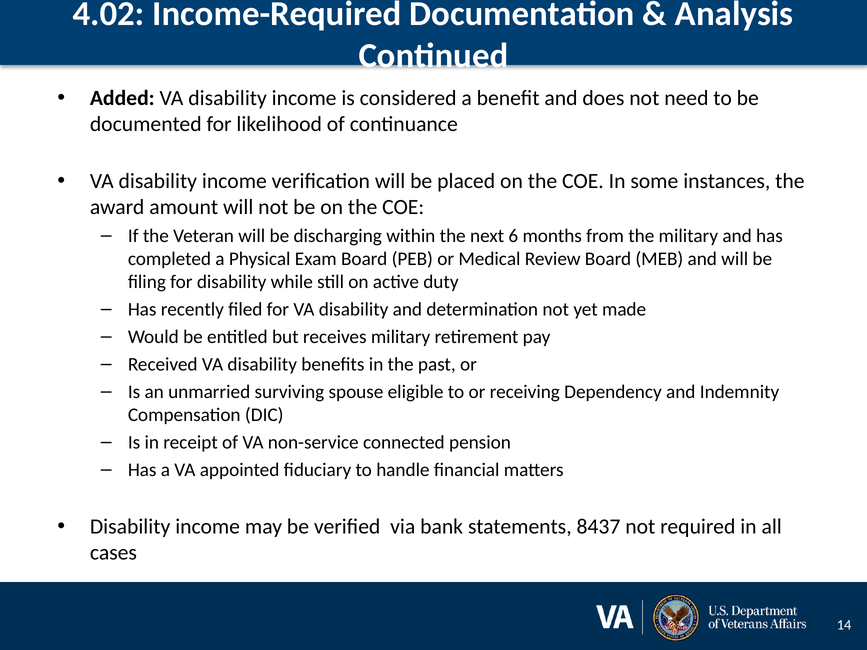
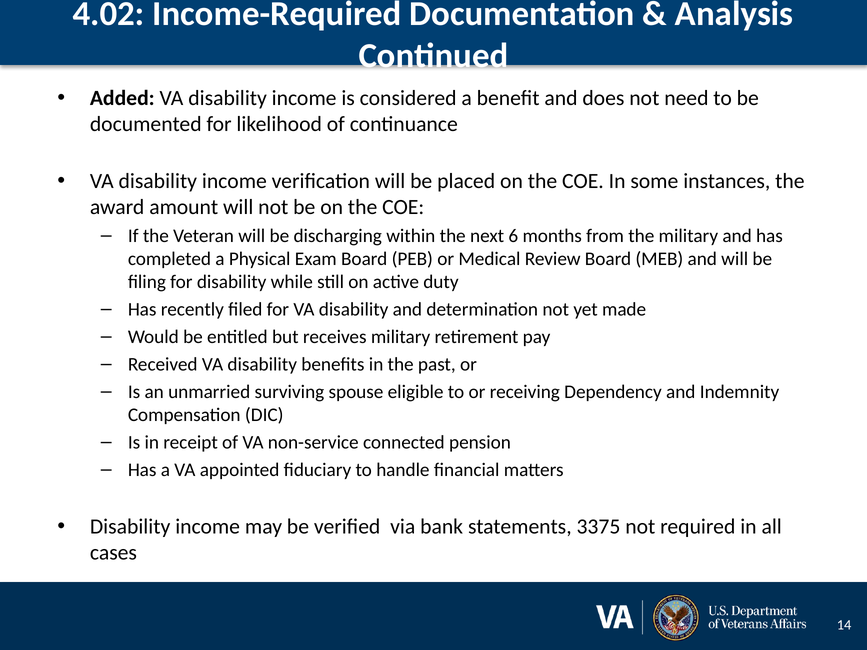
8437: 8437 -> 3375
